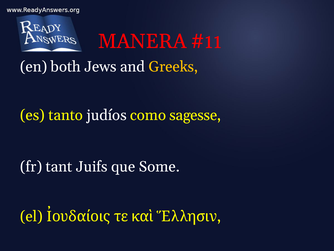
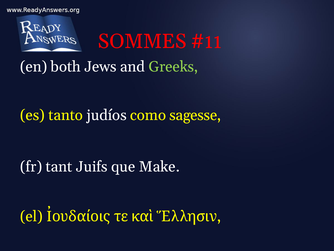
MANERA: MANERA -> SOMMES
Greeks colour: yellow -> light green
Some: Some -> Make
